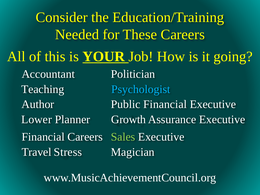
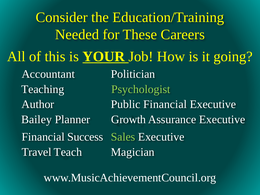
Psychologist colour: light blue -> light green
Lower: Lower -> Bailey
Financial Careers: Careers -> Success
Stress: Stress -> Teach
